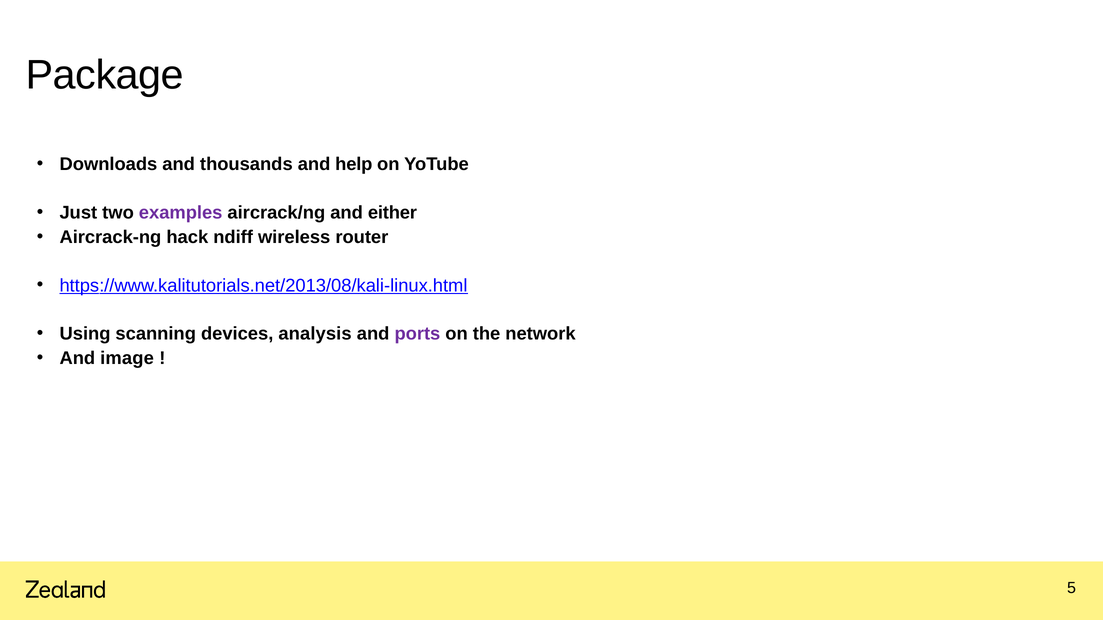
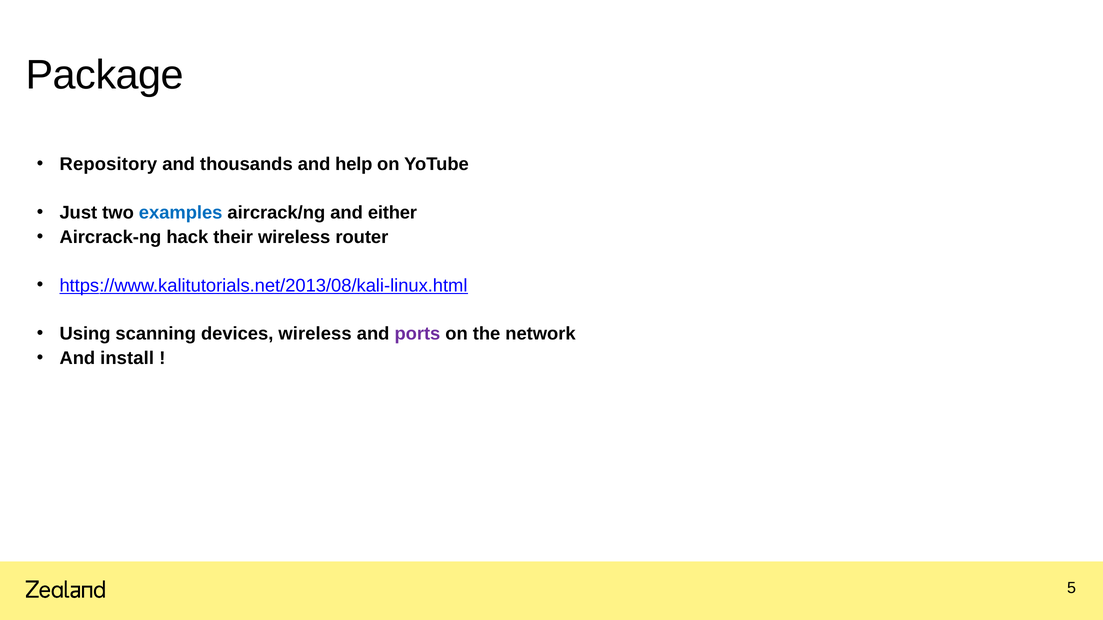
Downloads: Downloads -> Repository
examples colour: purple -> blue
ndiff: ndiff -> their
devices analysis: analysis -> wireless
image: image -> install
